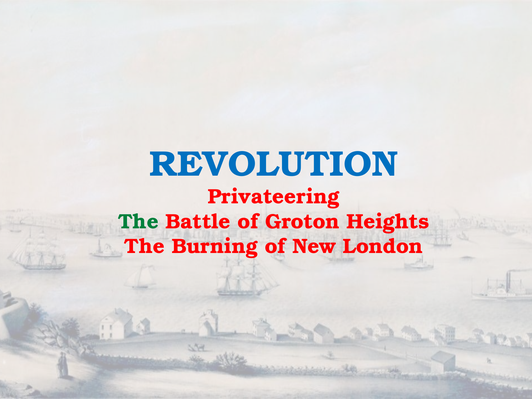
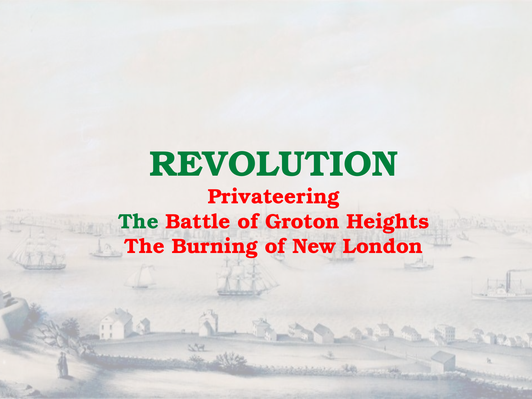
REVOLUTION colour: blue -> green
